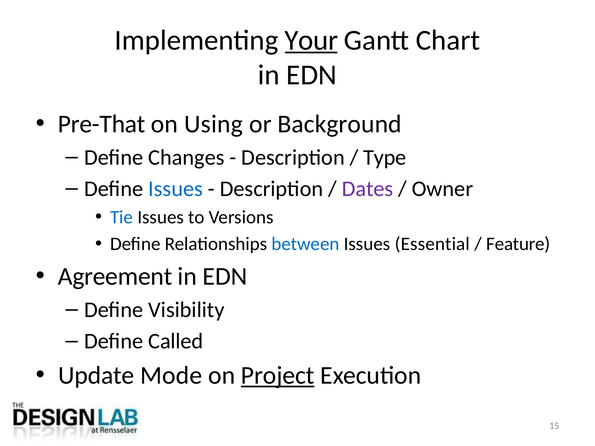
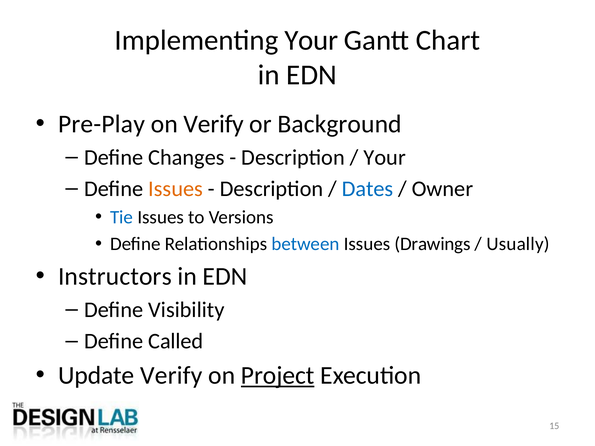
Your at (311, 40) underline: present -> none
Pre-That: Pre-That -> Pre-Play
on Using: Using -> Verify
Type at (385, 157): Type -> Your
Issues at (176, 189) colour: blue -> orange
Dates colour: purple -> blue
Essential: Essential -> Drawings
Feature: Feature -> Usually
Agreement: Agreement -> Instructors
Update Mode: Mode -> Verify
